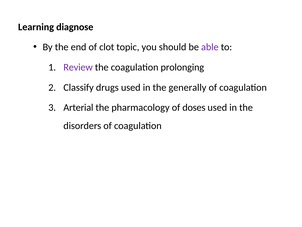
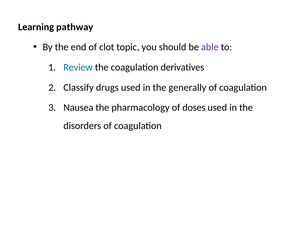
diagnose: diagnose -> pathway
Review colour: purple -> blue
prolonging: prolonging -> derivatives
Arterial: Arterial -> Nausea
